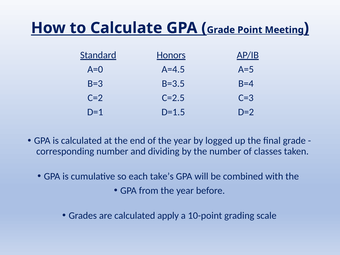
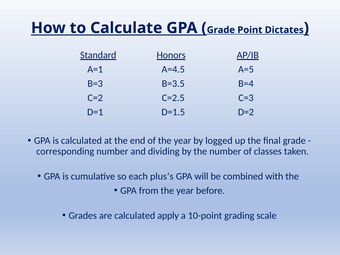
Meeting: Meeting -> Dictates
A=0: A=0 -> A=1
take’s: take’s -> plus’s
